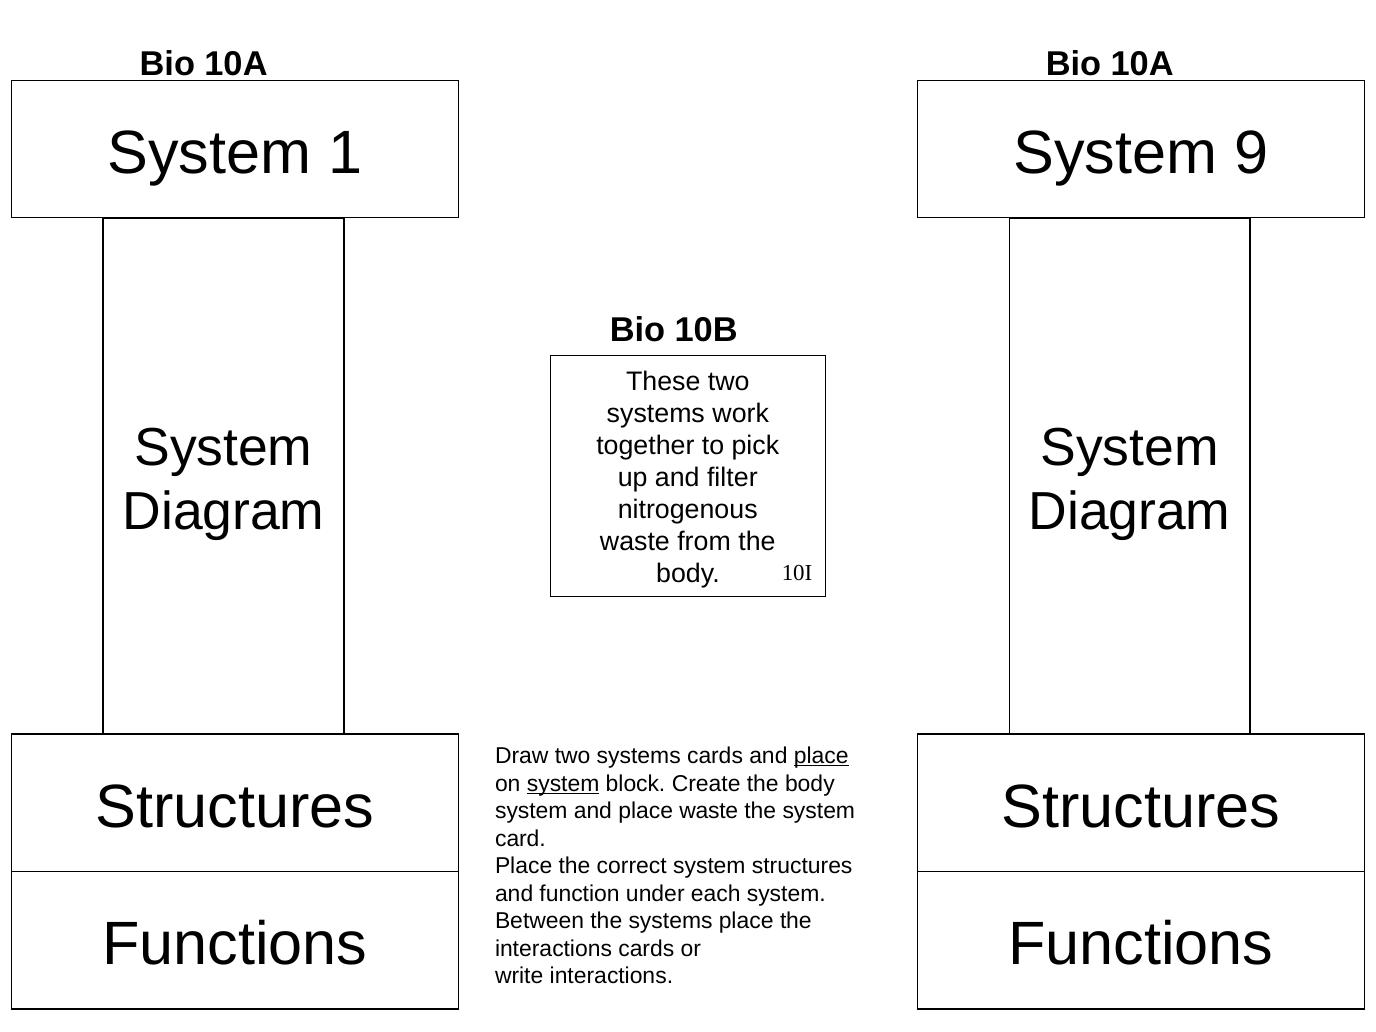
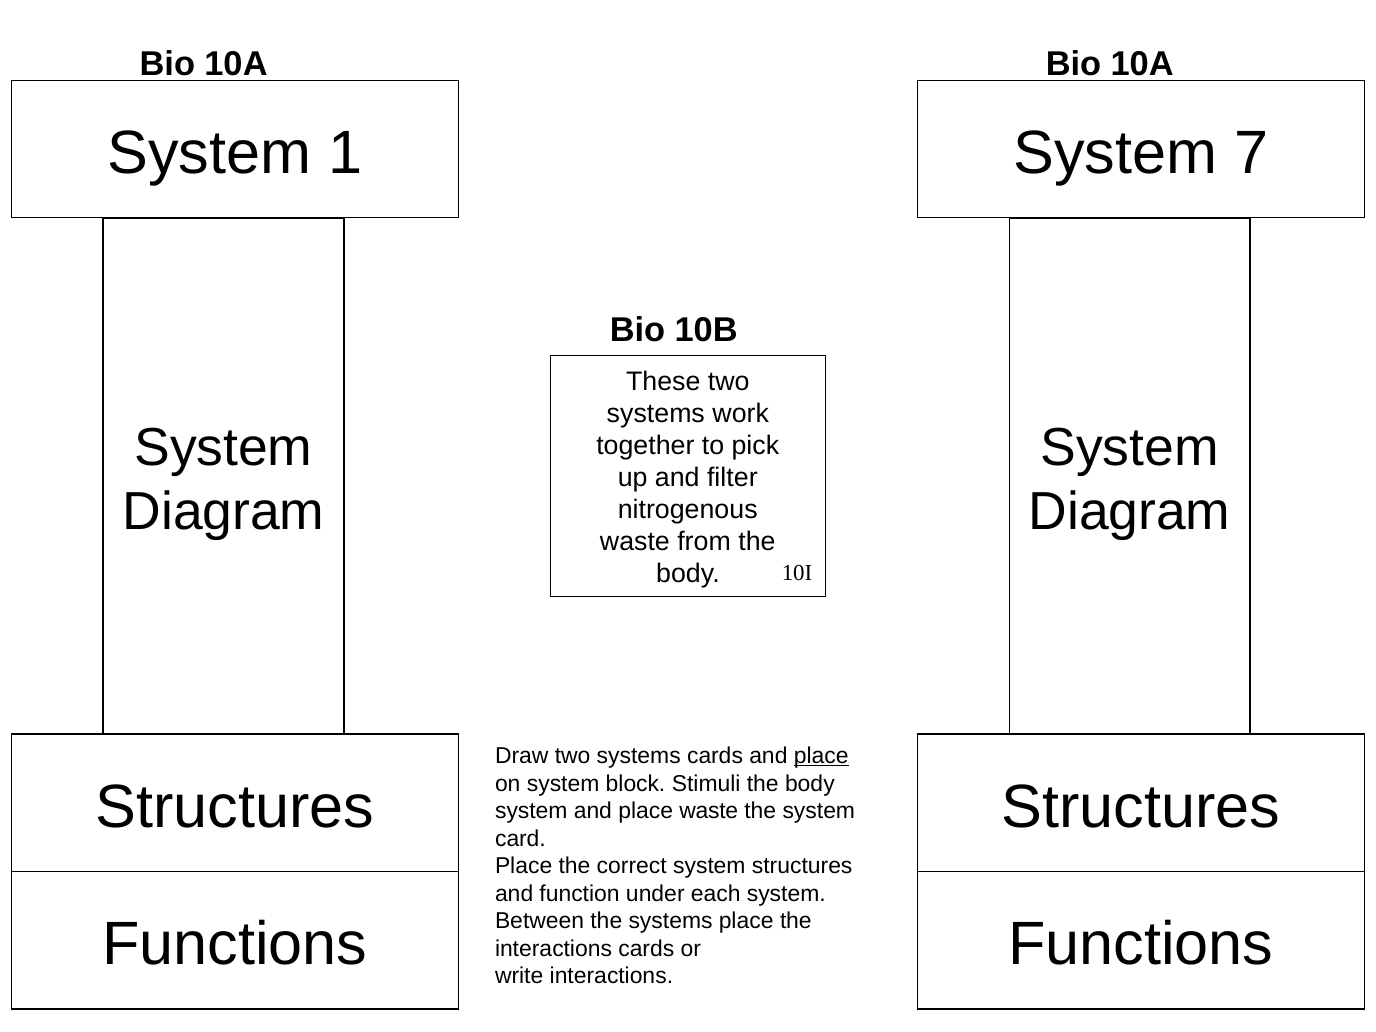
9: 9 -> 7
system at (563, 783) underline: present -> none
Create: Create -> Stimuli
